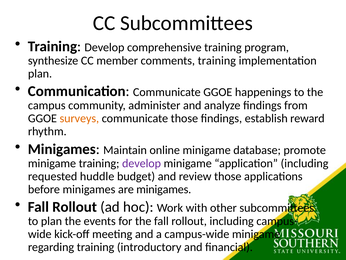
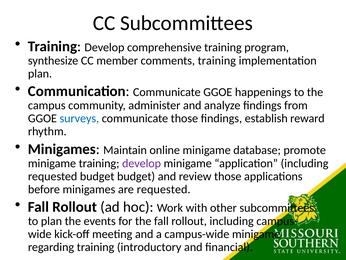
surveys colour: orange -> blue
requested huddle: huddle -> budget
are minigames: minigames -> requested
